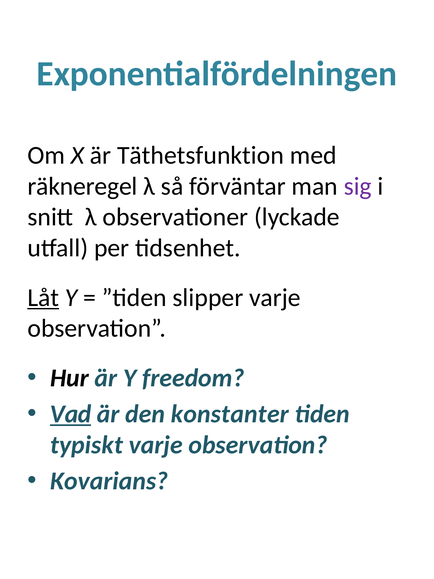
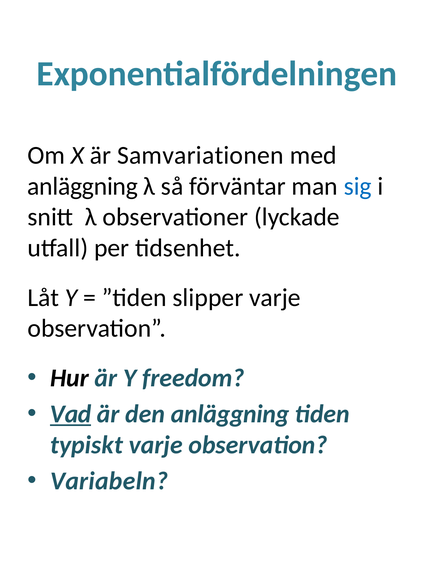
Täthetsfunktion: Täthetsfunktion -> Samvariationen
räkneregel at (83, 186): räkneregel -> anläggning
sig colour: purple -> blue
Låt underline: present -> none
den konstanter: konstanter -> anläggning
Kovarians: Kovarians -> Variabeln
